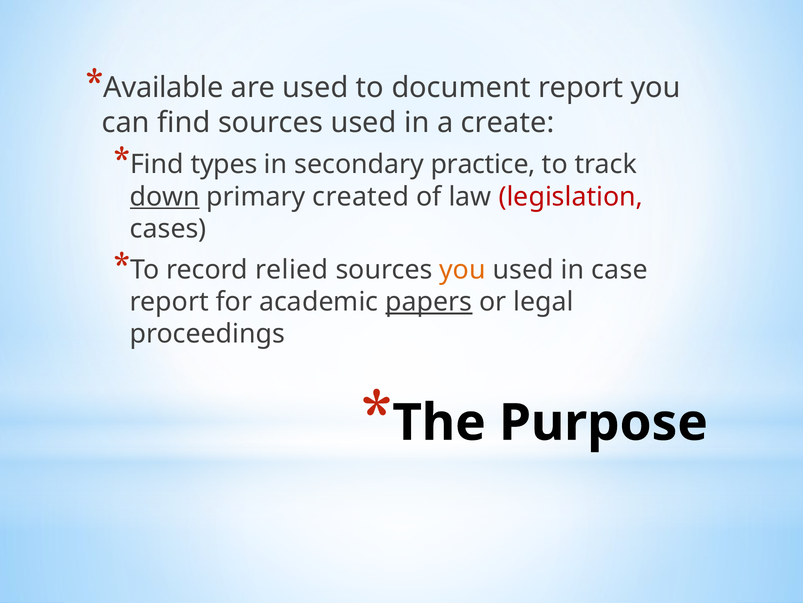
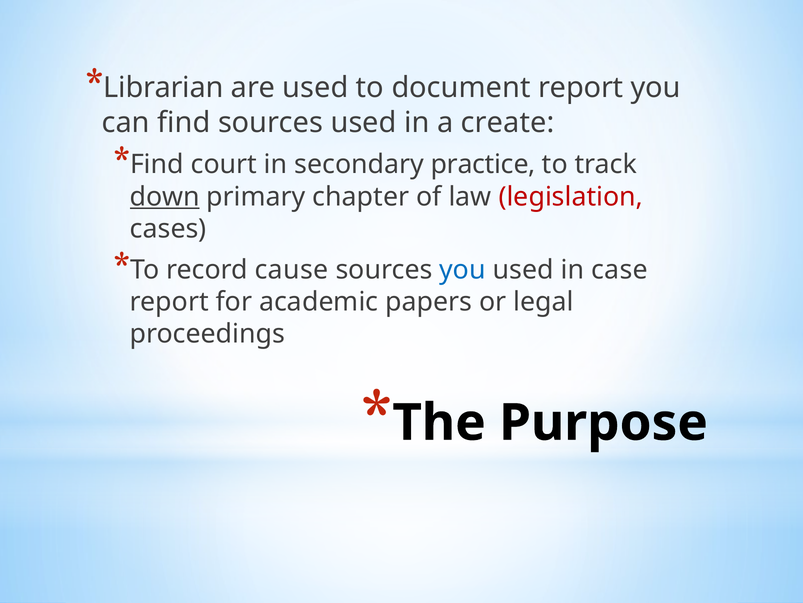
Available: Available -> Librarian
types: types -> court
created: created -> chapter
relied: relied -> cause
you at (463, 269) colour: orange -> blue
papers underline: present -> none
